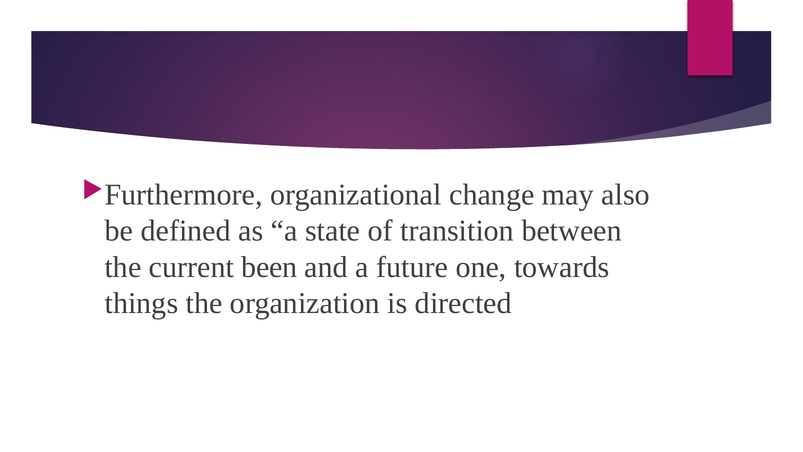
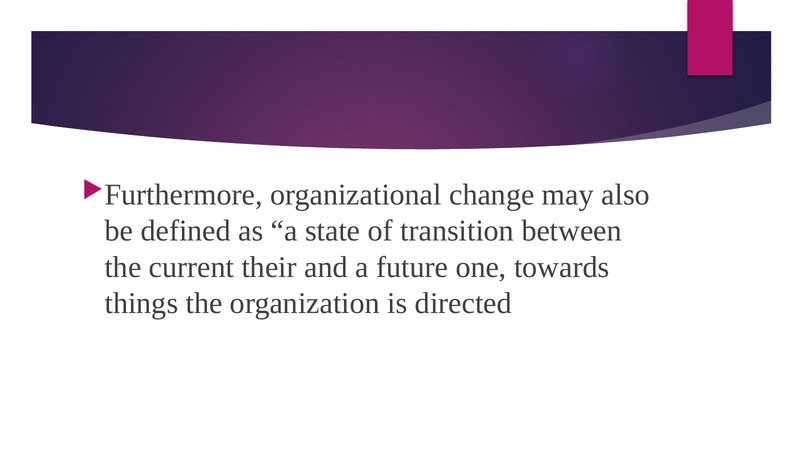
been: been -> their
